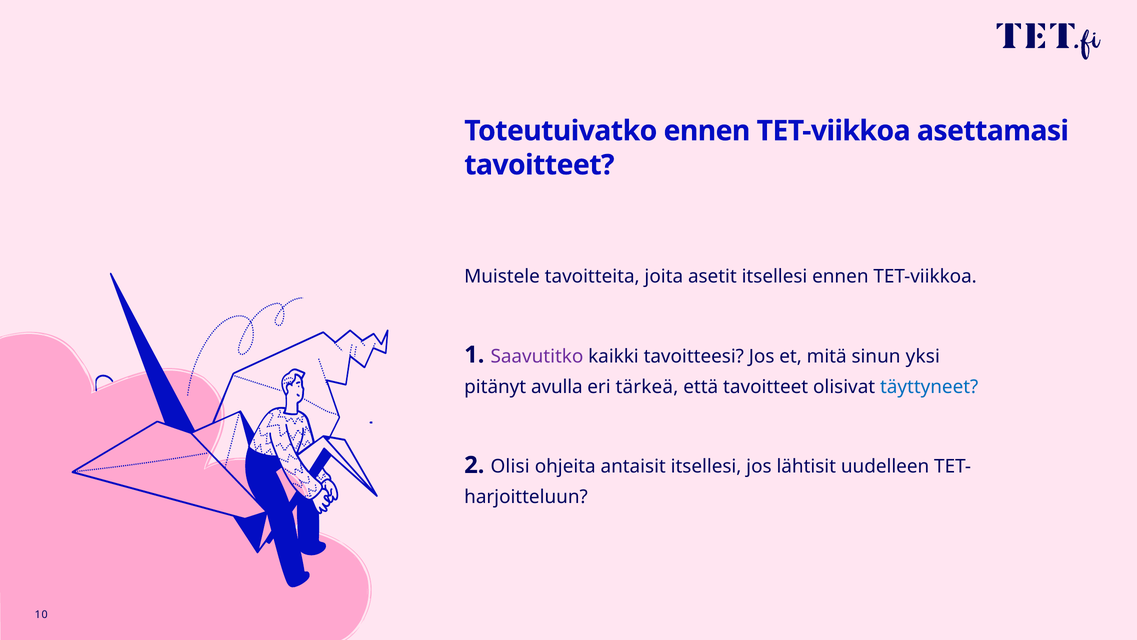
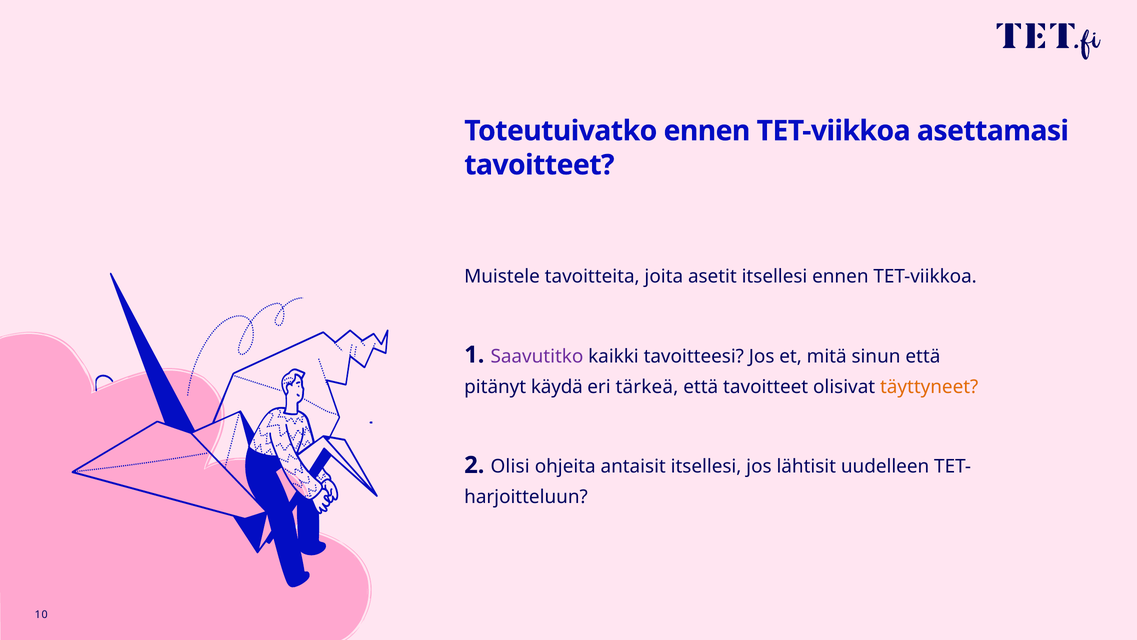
sinun yksi: yksi -> että
avulla: avulla -> käydä
täyttyneet colour: blue -> orange
